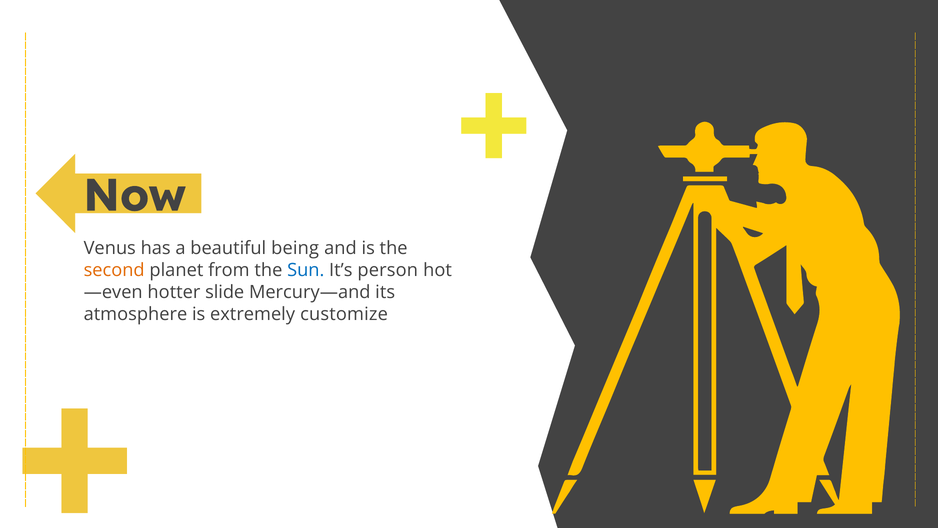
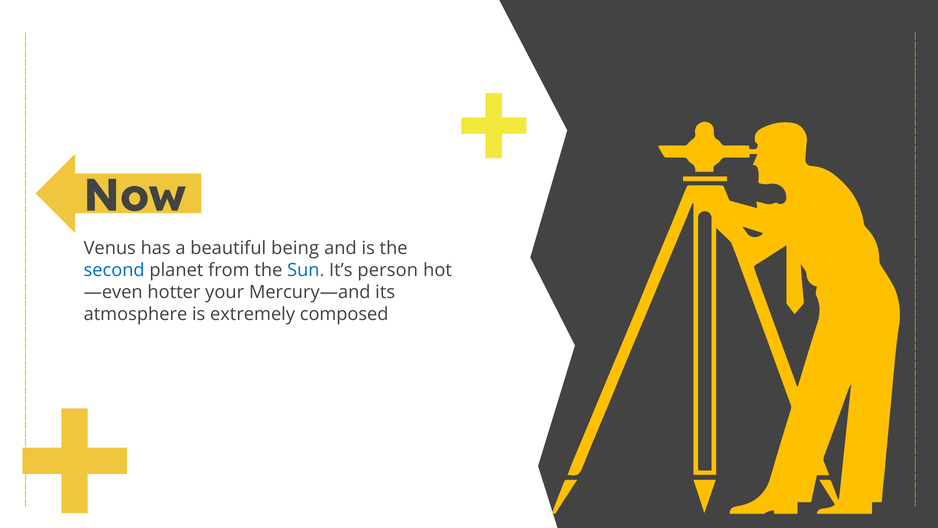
second colour: orange -> blue
slide: slide -> your
customize: customize -> composed
